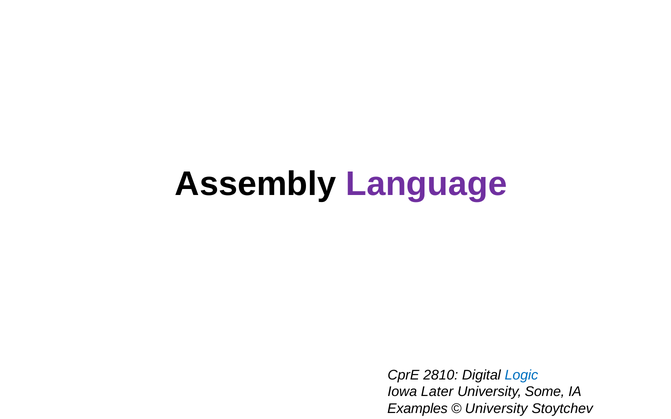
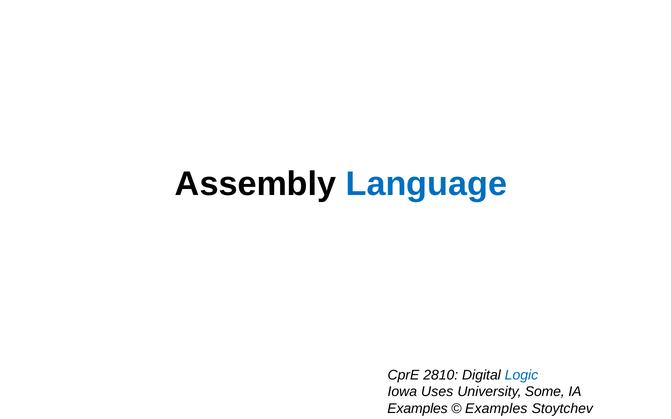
Language colour: purple -> blue
Later: Later -> Uses
University at (496, 409): University -> Examples
